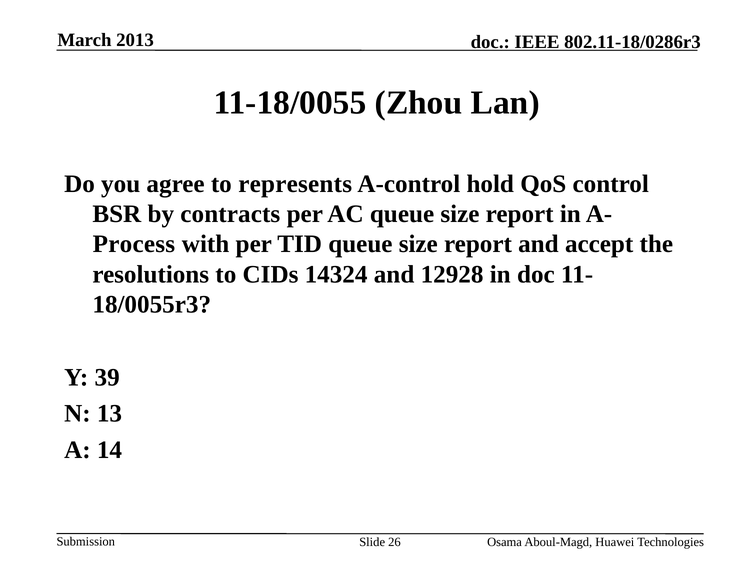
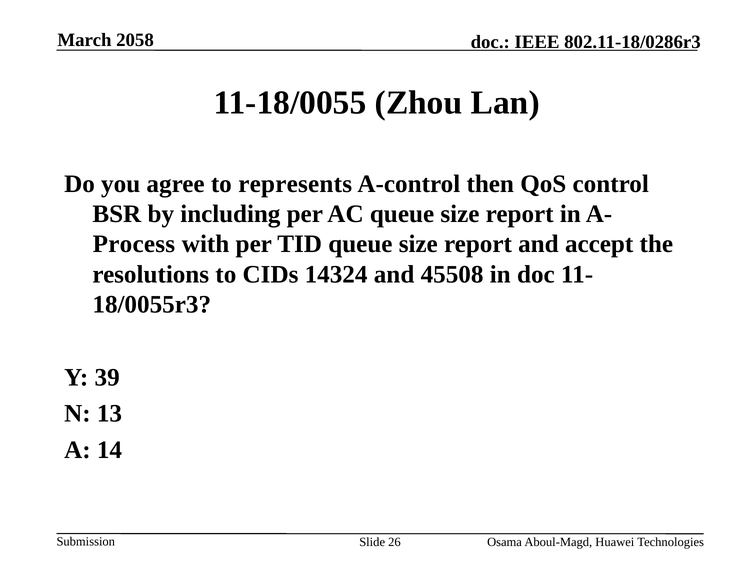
2013: 2013 -> 2058
hold: hold -> then
contracts: contracts -> including
12928: 12928 -> 45508
